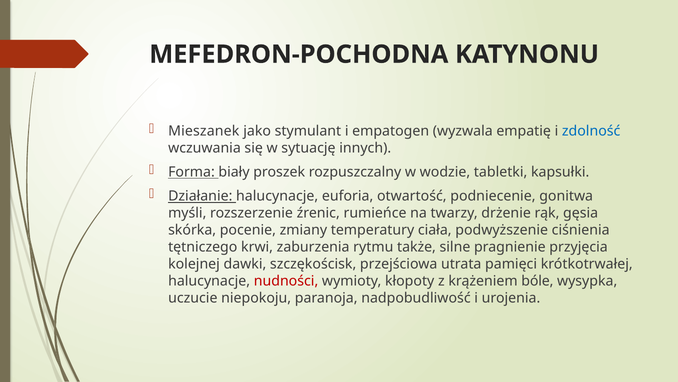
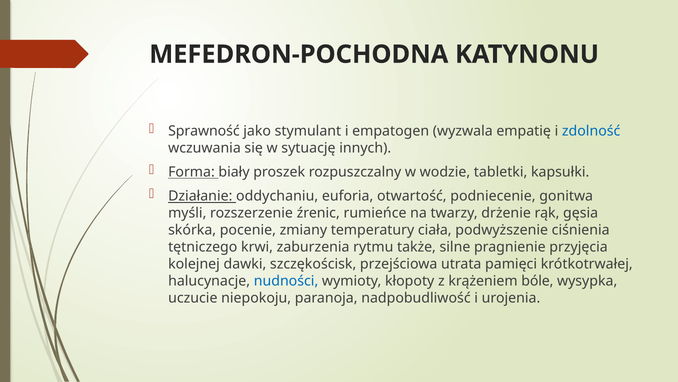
Mieszanek: Mieszanek -> Sprawność
Działanie halucynacje: halucynacje -> oddychaniu
nudności colour: red -> blue
